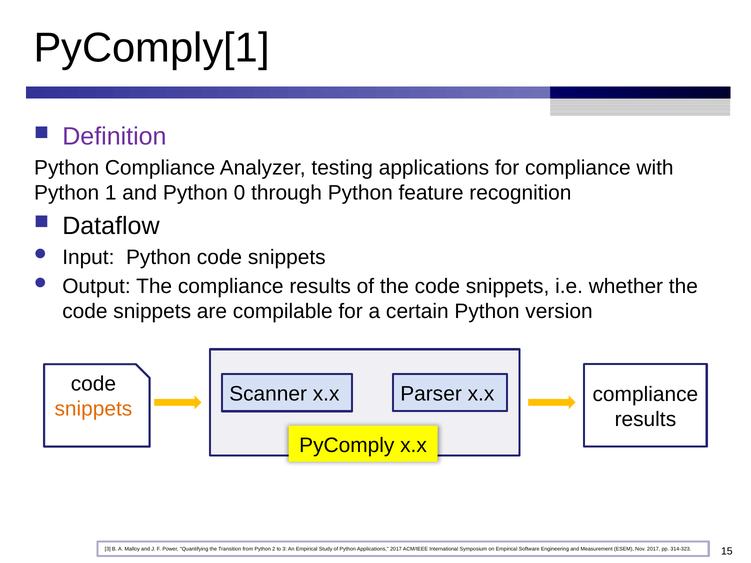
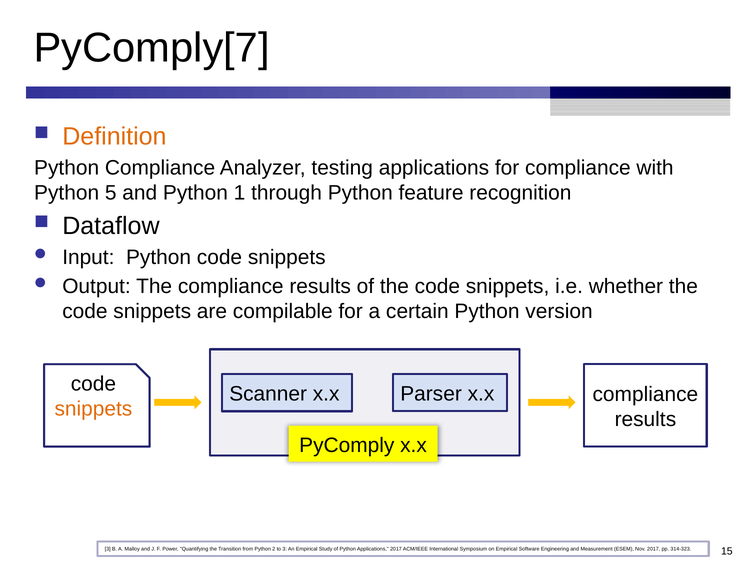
PyComply[1: PyComply[1 -> PyComply[7
Definition colour: purple -> orange
1: 1 -> 5
0: 0 -> 1
